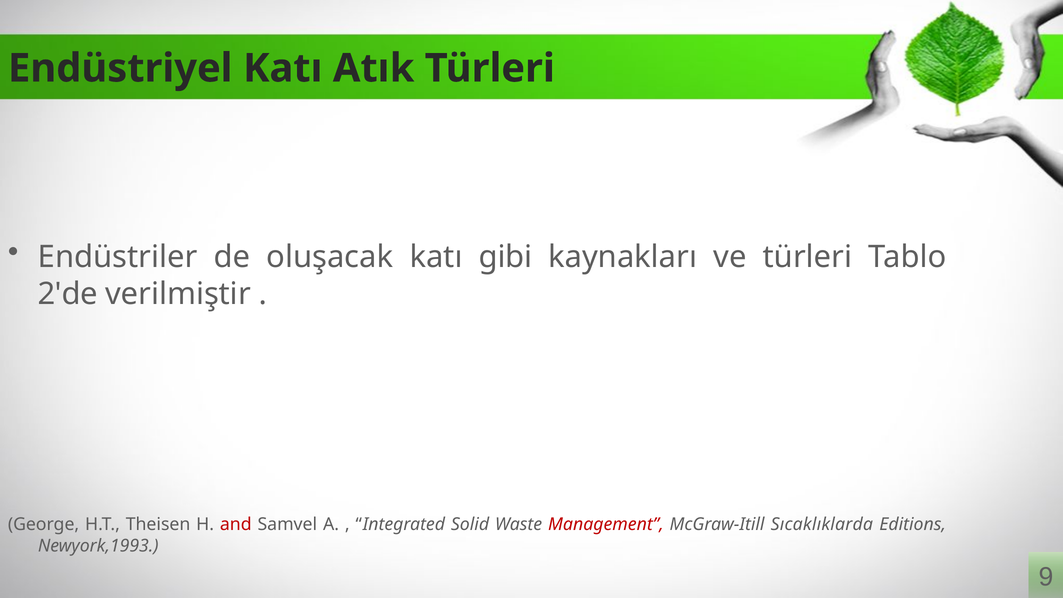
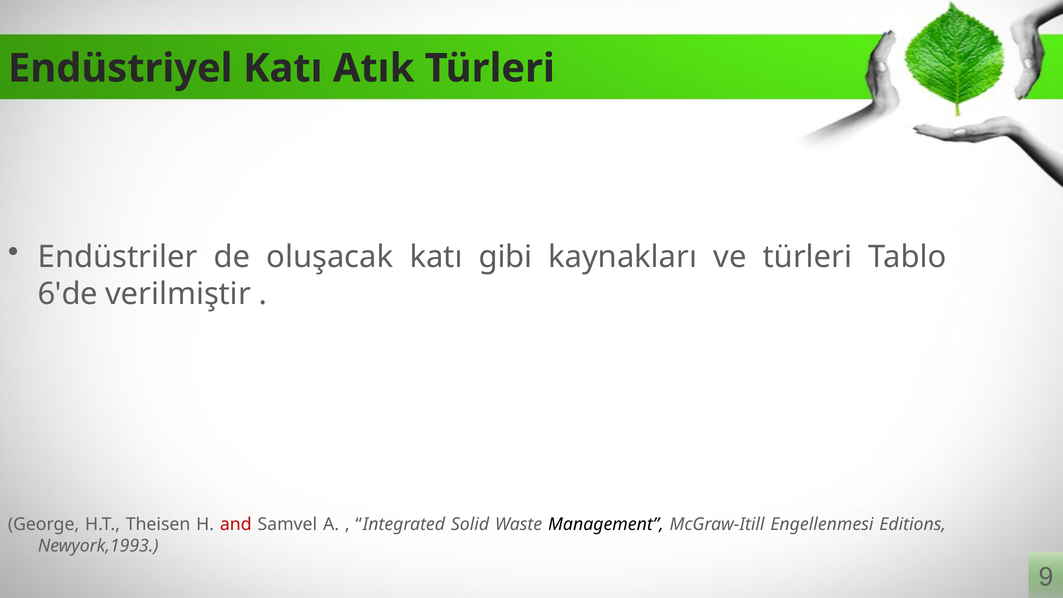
2'de: 2'de -> 6'de
Management colour: red -> black
Sıcaklıklarda: Sıcaklıklarda -> Engellenmesi
